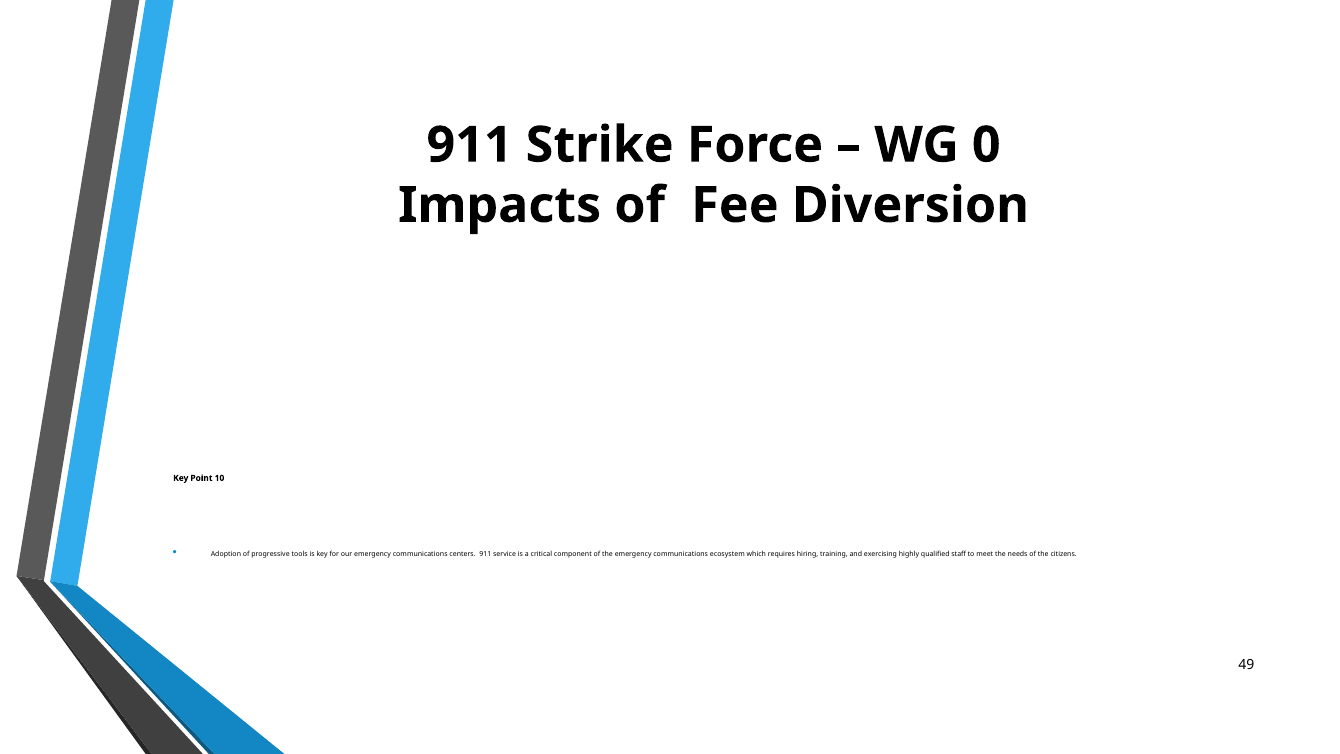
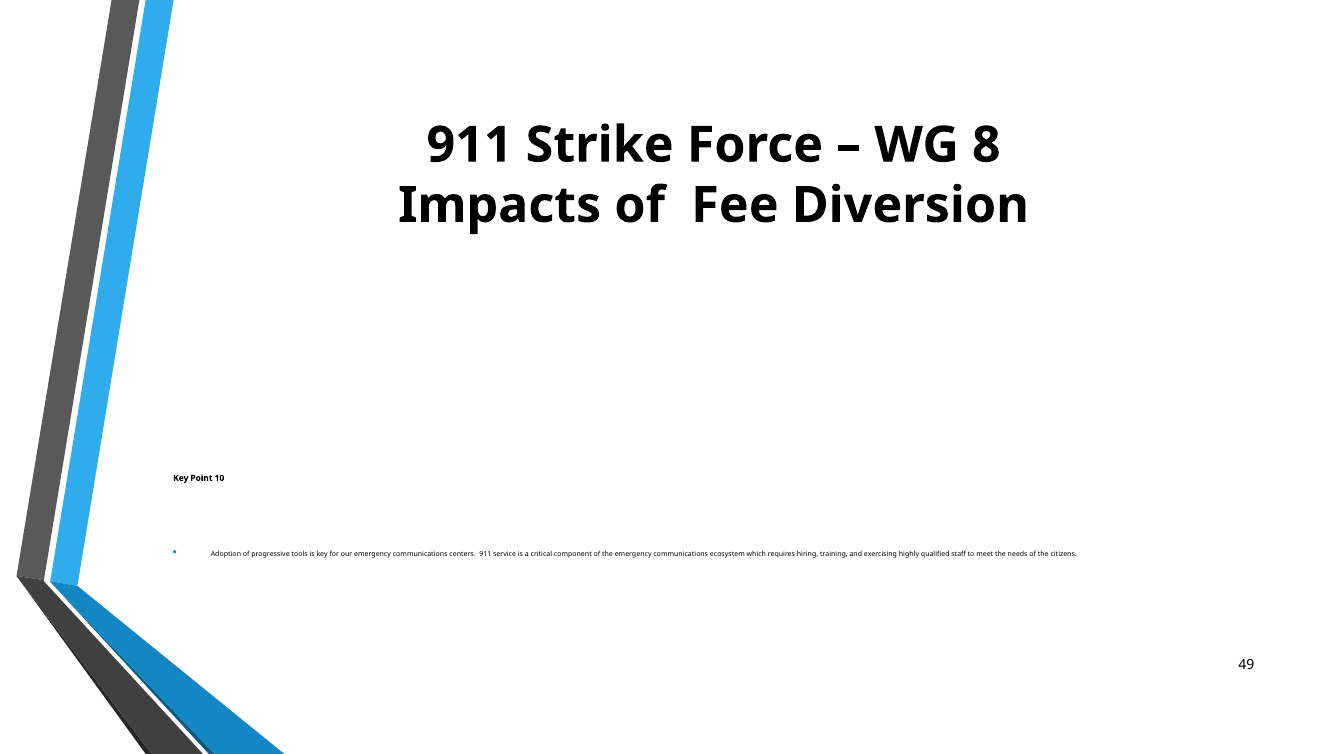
0: 0 -> 8
